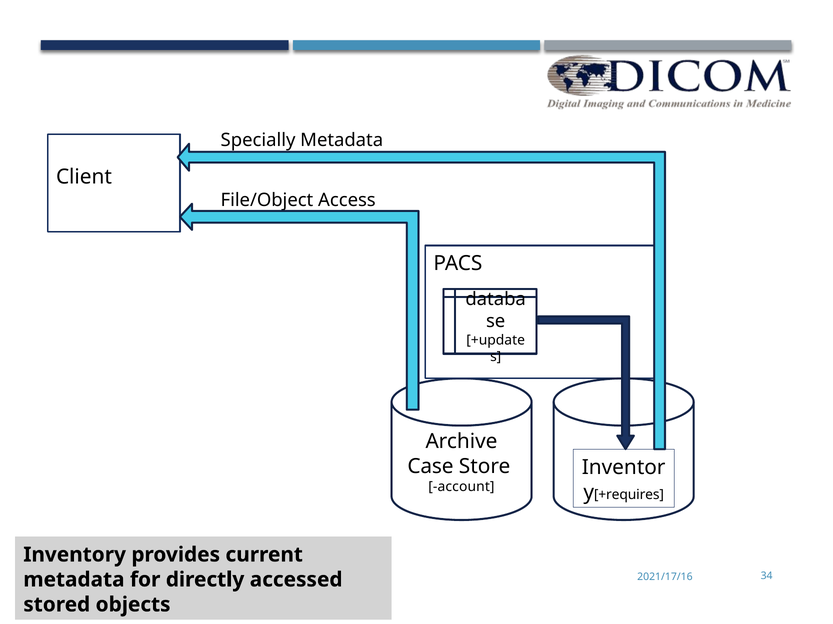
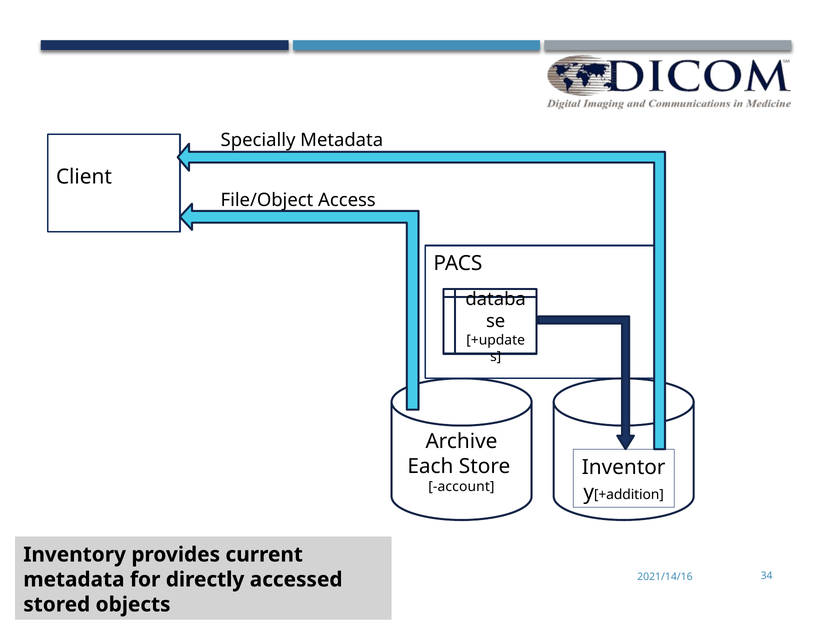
Case: Case -> Each
+requires: +requires -> +addition
2021/17/16: 2021/17/16 -> 2021/14/16
